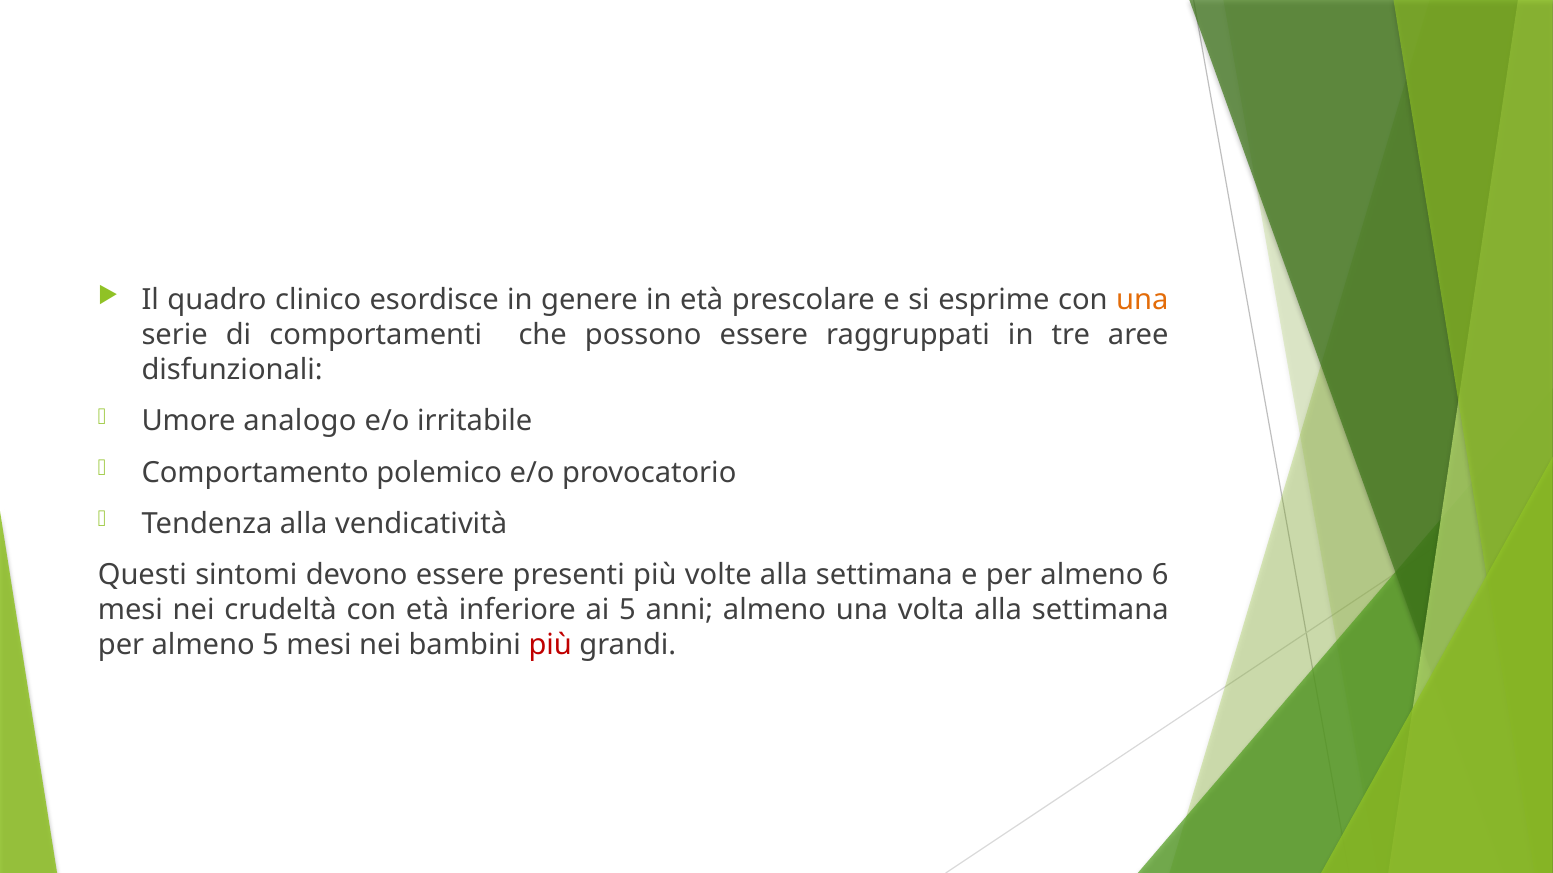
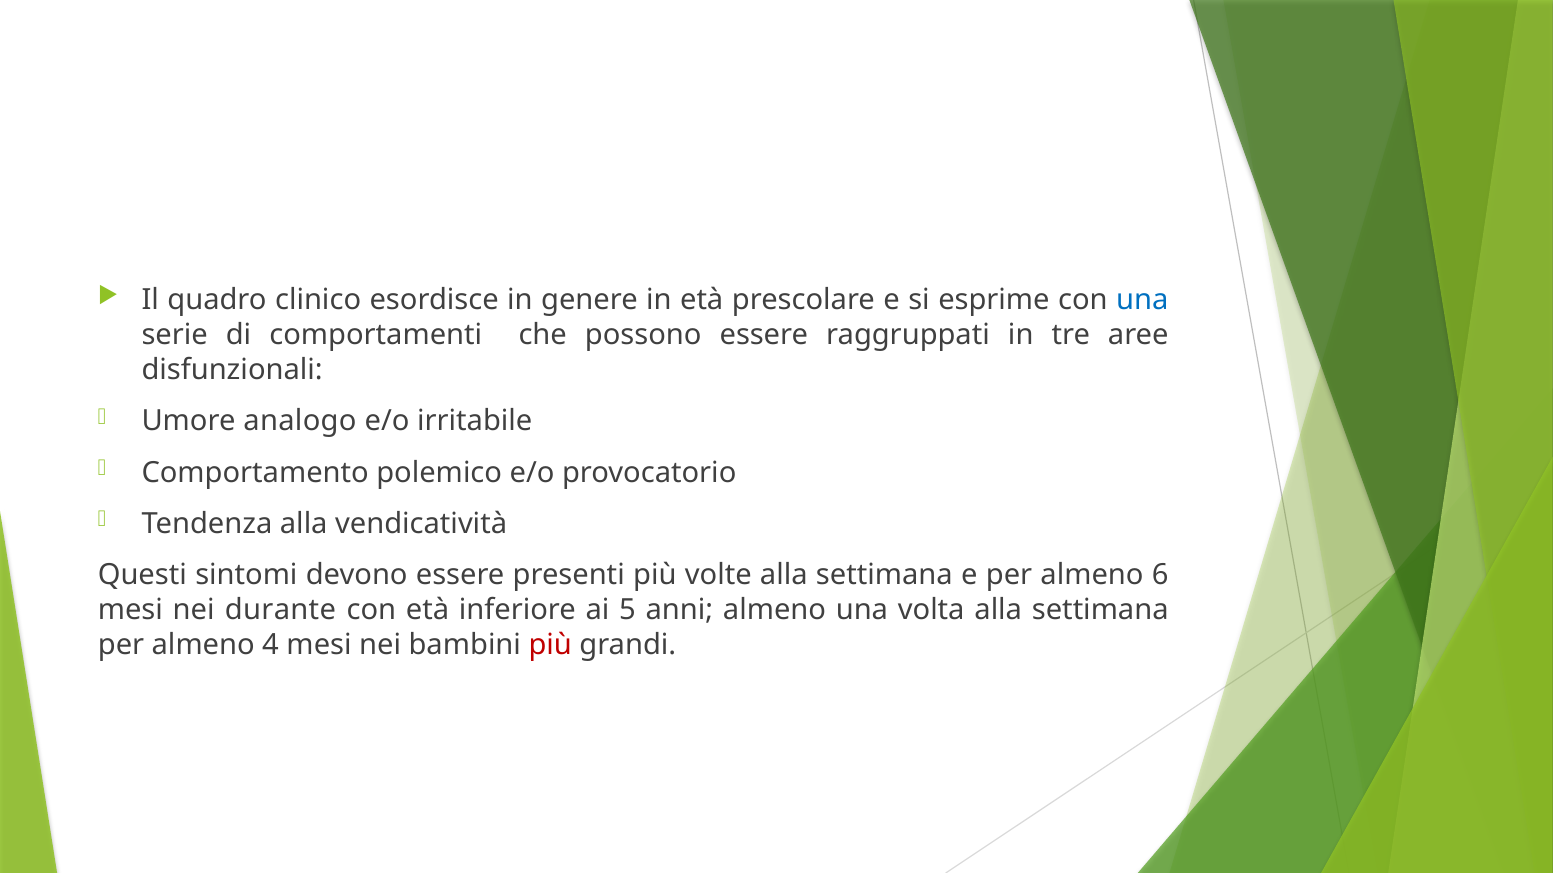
una at (1142, 301) colour: orange -> blue
crudeltà: crudeltà -> durante
almeno 5: 5 -> 4
